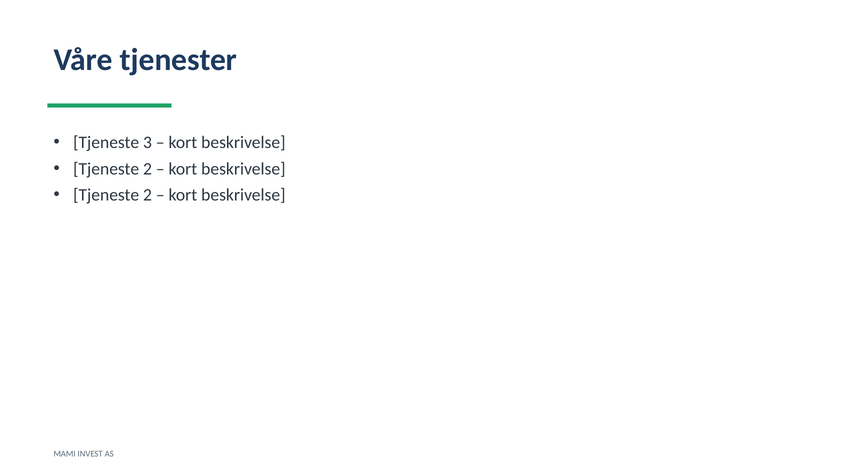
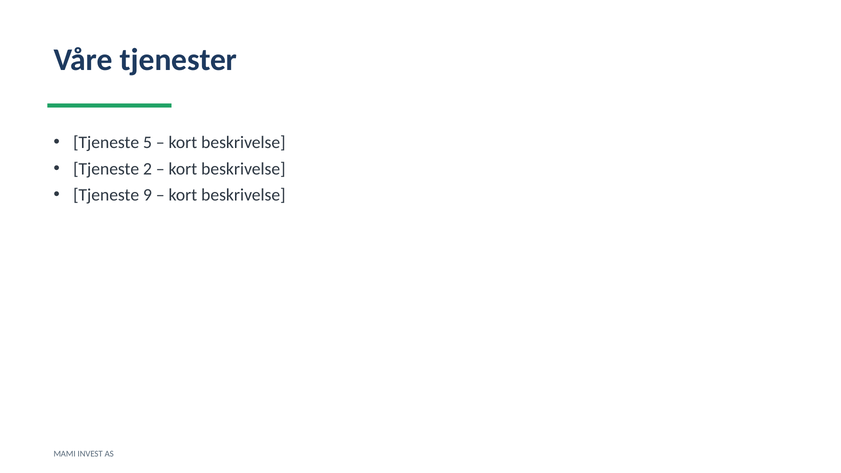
3: 3 -> 5
2 at (147, 195): 2 -> 9
